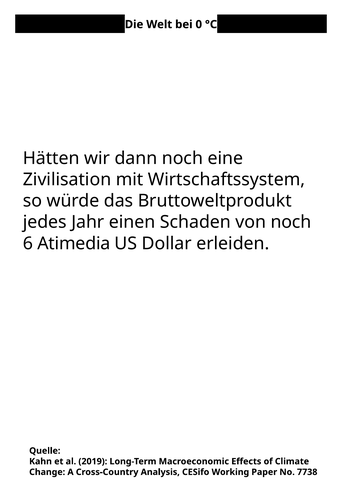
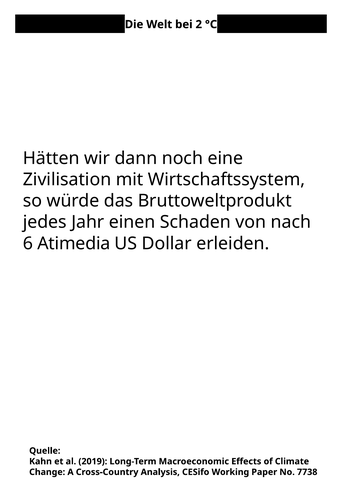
0: 0 -> 2
von noch: noch -> nach
